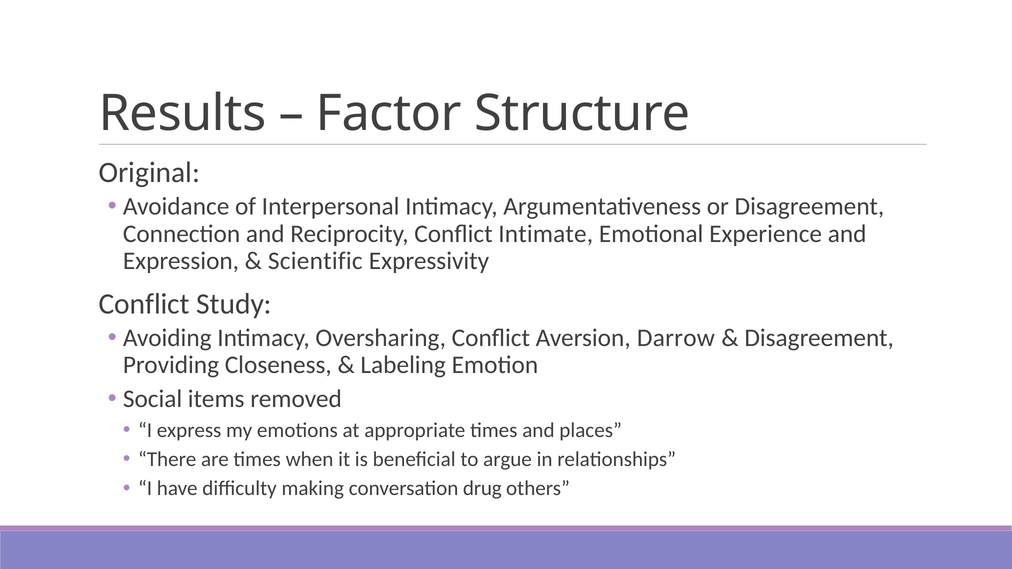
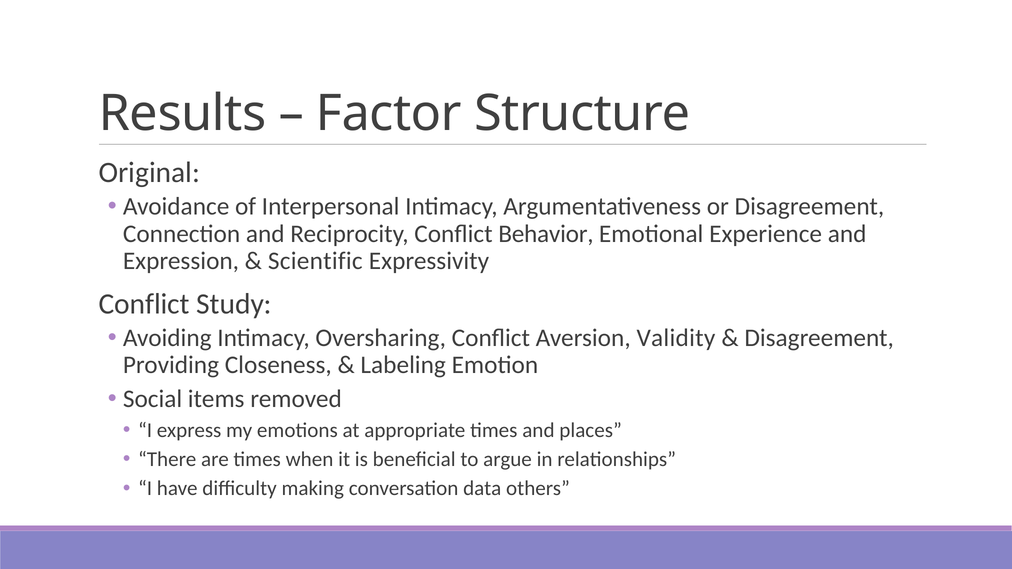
Intimate: Intimate -> Behavior
Darrow: Darrow -> Validity
drug: drug -> data
